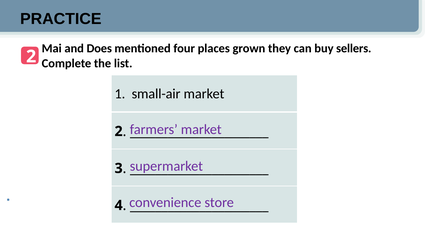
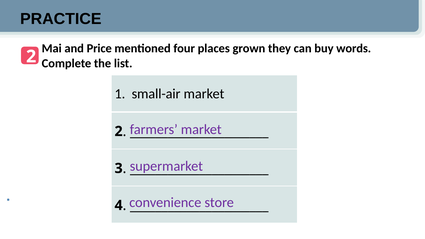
Does: Does -> Price
sellers: sellers -> words
